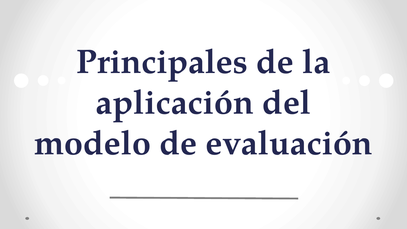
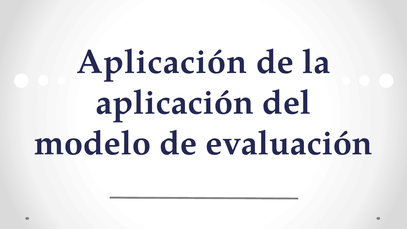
Principales at (162, 62): Principales -> Aplicación
